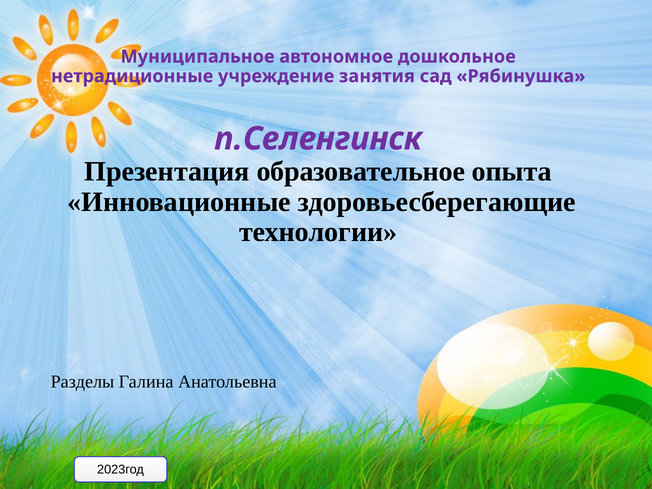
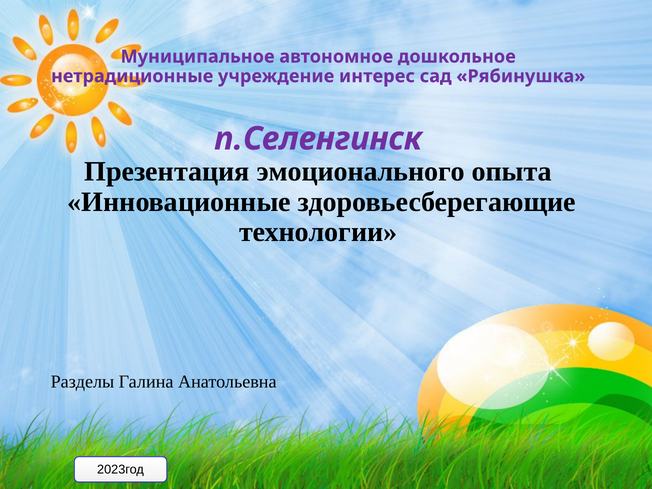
занятия: занятия -> интерес
образовательное: образовательное -> эмоционального
